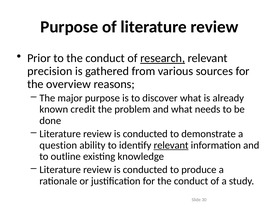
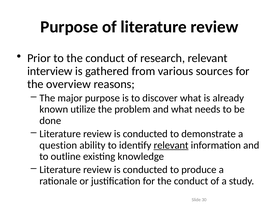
research underline: present -> none
precision: precision -> interview
credit: credit -> utilize
